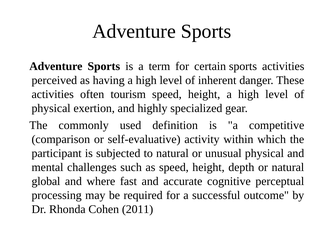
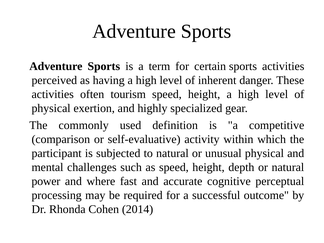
global: global -> power
2011: 2011 -> 2014
